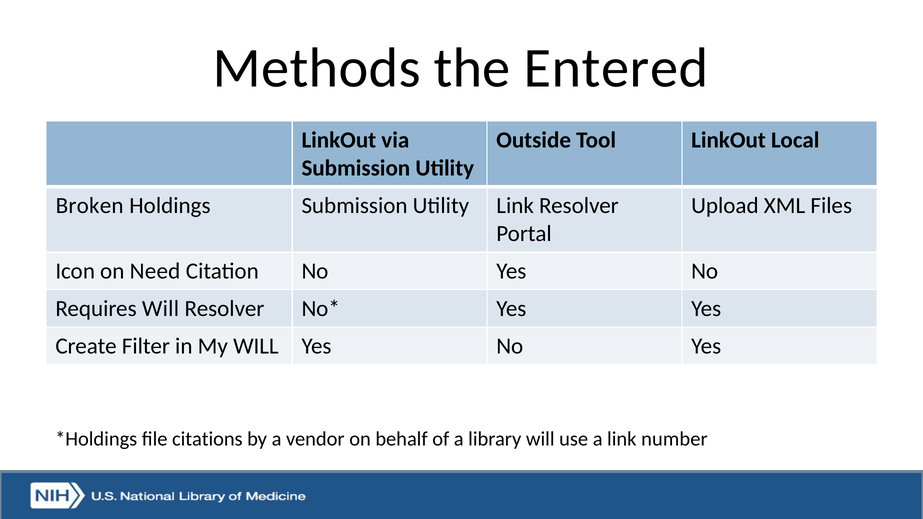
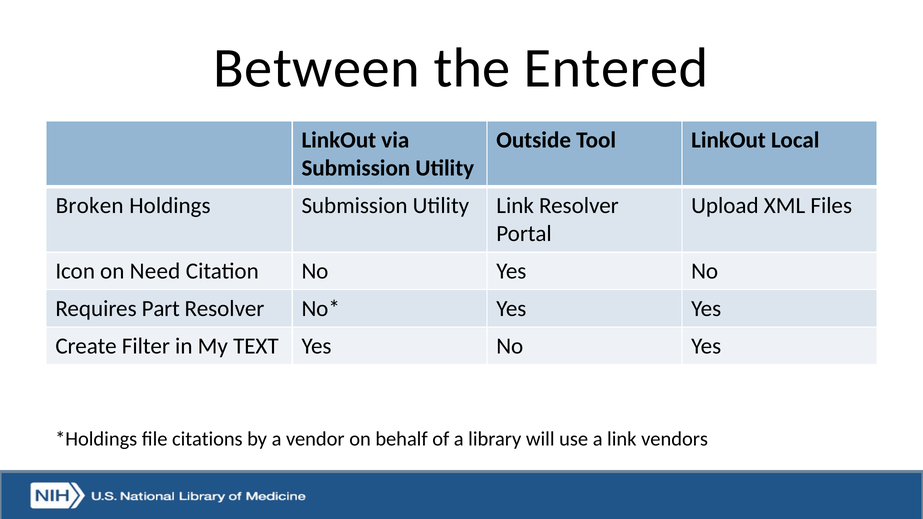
Methods: Methods -> Between
Requires Will: Will -> Part
My WILL: WILL -> TEXT
number: number -> vendors
